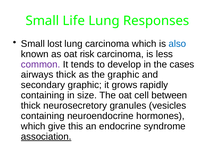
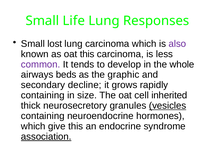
also colour: blue -> purple
oat risk: risk -> this
cases: cases -> whole
airways thick: thick -> beds
secondary graphic: graphic -> decline
between: between -> inherited
vesicles underline: none -> present
